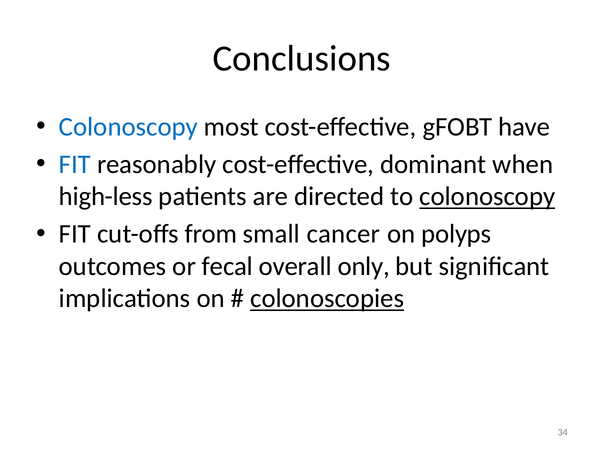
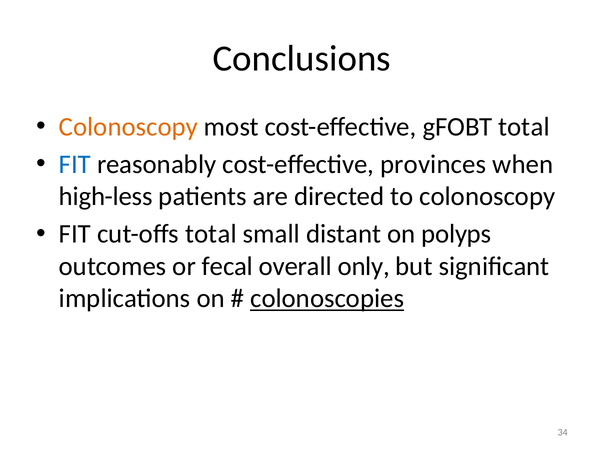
Colonoscopy at (128, 127) colour: blue -> orange
gFOBT have: have -> total
dominant: dominant -> provinces
colonoscopy at (487, 197) underline: present -> none
cut-offs from: from -> total
cancer: cancer -> distant
